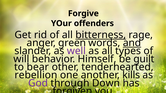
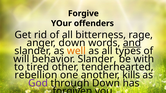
bitterness underline: present -> none
anger green: green -> down
well colour: purple -> orange
behavior Himself: Himself -> Slander
guilt: guilt -> with
bear: bear -> tired
